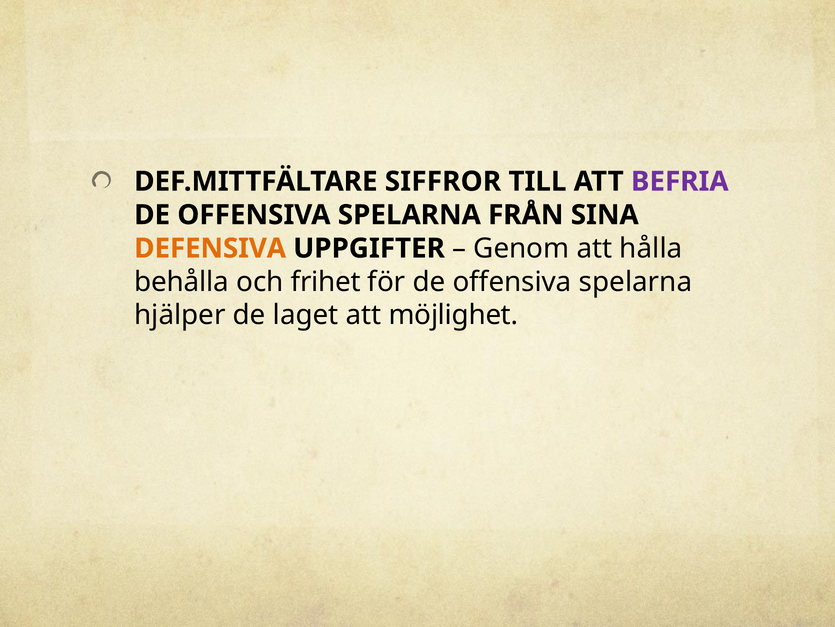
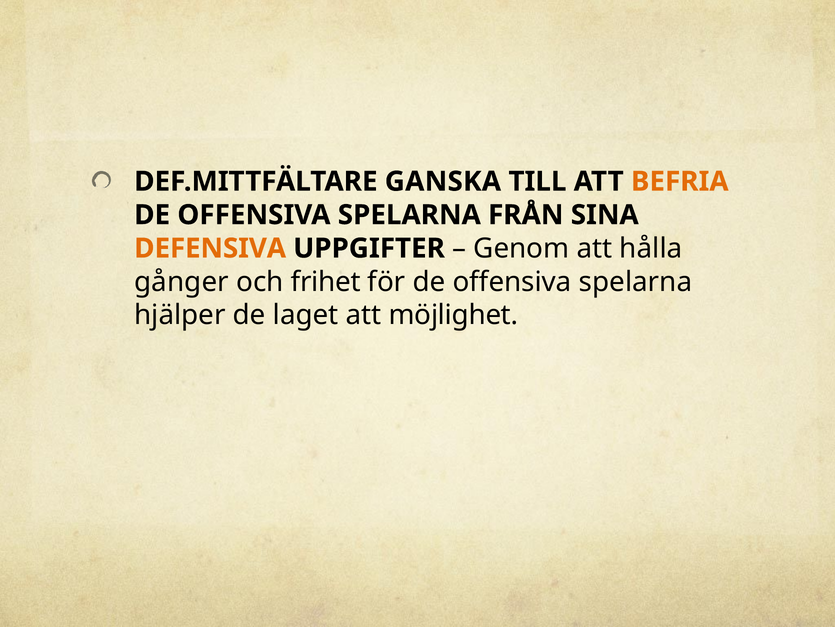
SIFFROR: SIFFROR -> GANSKA
BEFRIA colour: purple -> orange
behålla: behålla -> gånger
